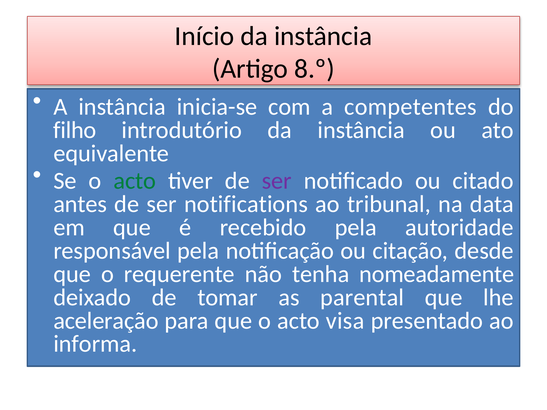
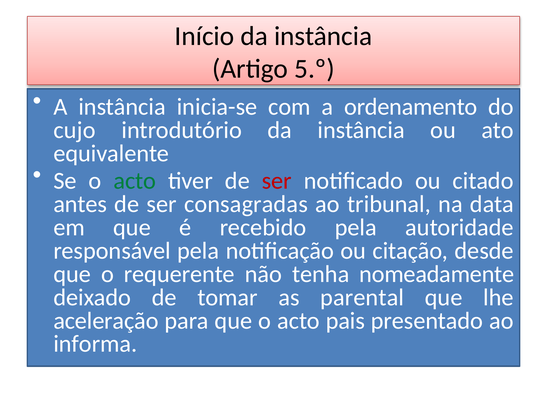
8.º: 8.º -> 5.º
competentes: competentes -> ordenamento
filho: filho -> cujo
ser at (277, 181) colour: purple -> red
notifications: notifications -> consagradas
visa: visa -> pais
